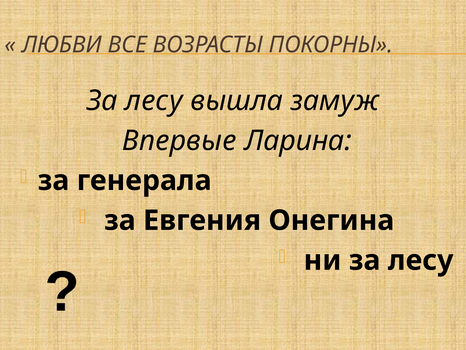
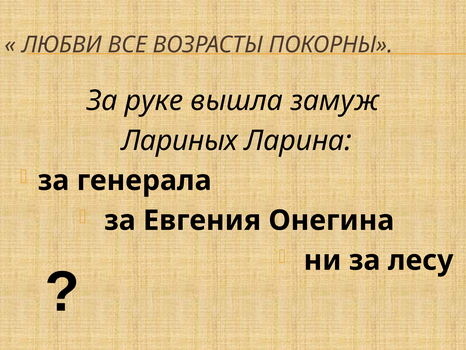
лесу at (154, 101): лесу -> руке
Впервые: Впервые -> Лариных
